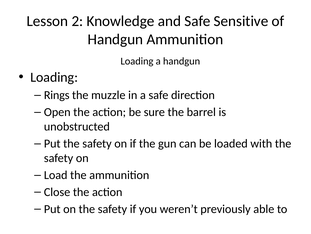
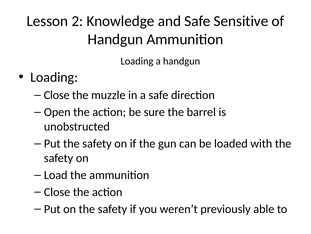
Rings at (57, 95): Rings -> Close
